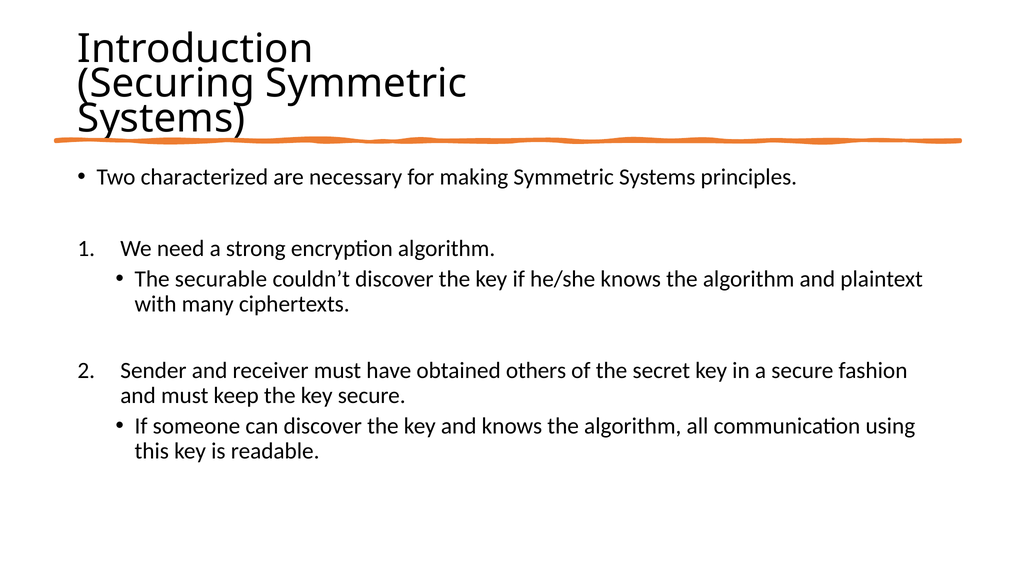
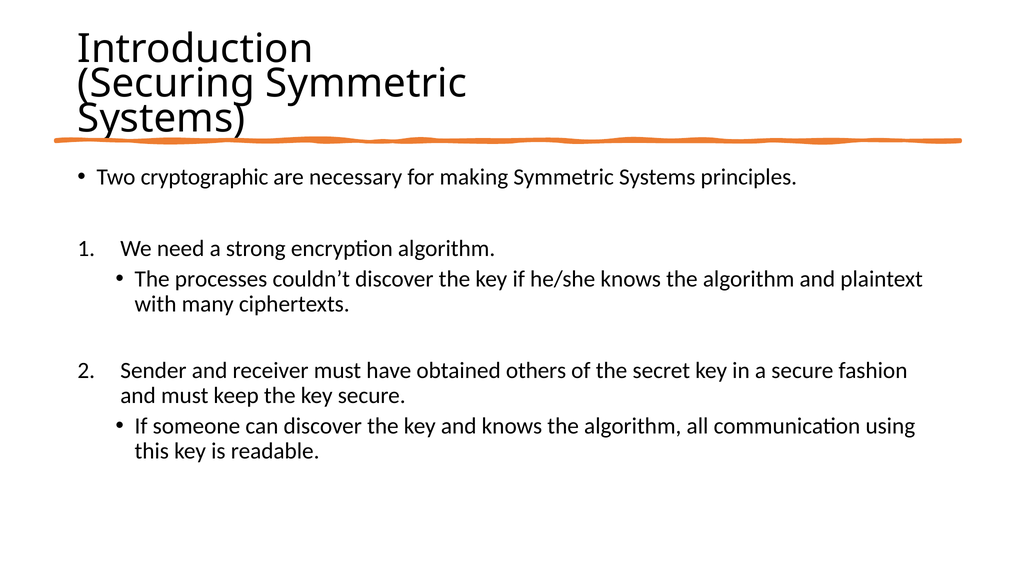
characterized: characterized -> cryptographic
securable: securable -> processes
